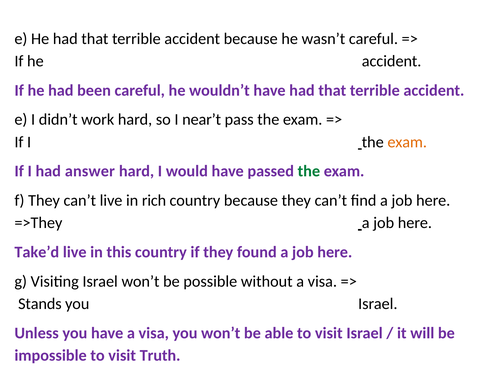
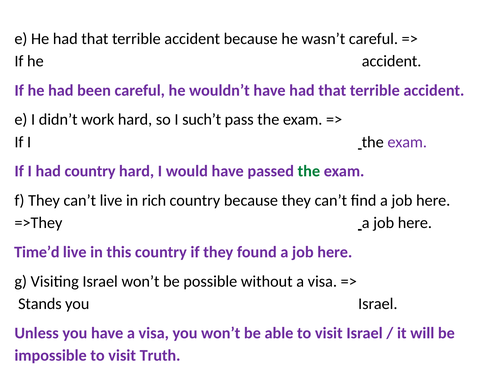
near’t: near’t -> such’t
exam at (407, 142) colour: orange -> purple
had answer: answer -> country
Take’d: Take’d -> Time’d
